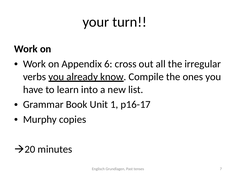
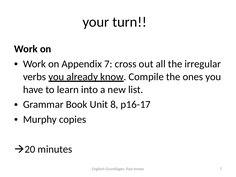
Appendix 6: 6 -> 7
1: 1 -> 8
